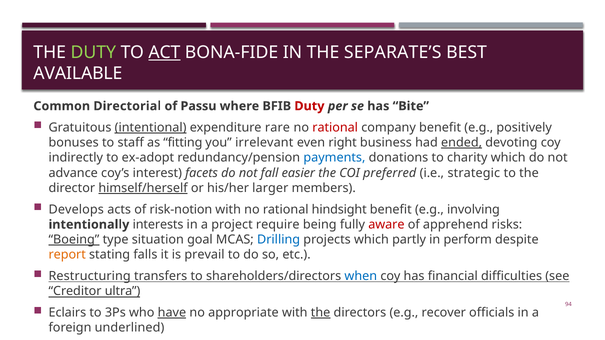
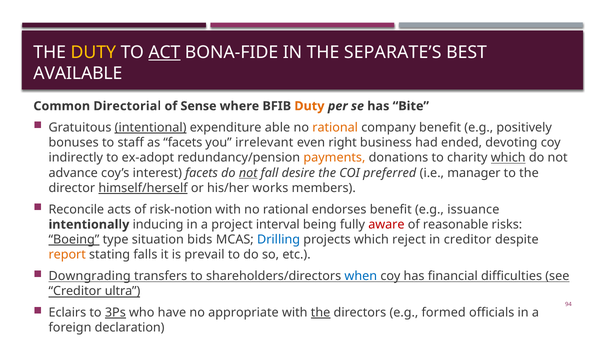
DUTY at (93, 52) colour: light green -> yellow
Passu: Passu -> Sense
Duty at (309, 106) colour: red -> orange
rare: rare -> able
rational at (335, 128) colour: red -> orange
as fitting: fitting -> facets
ended underline: present -> none
payments colour: blue -> orange
which at (508, 158) underline: none -> present
not at (248, 173) underline: none -> present
easier: easier -> desire
strategic: strategic -> manager
larger: larger -> works
Develops: Develops -> Reconcile
hindsight: hindsight -> endorses
involving: involving -> issuance
interests: interests -> inducing
require: require -> interval
apprehend: apprehend -> reasonable
goal: goal -> bids
partly: partly -> reject
in perform: perform -> creditor
Restructuring: Restructuring -> Downgrading
3Ps underline: none -> present
have underline: present -> none
recover: recover -> formed
underlined: underlined -> declaration
